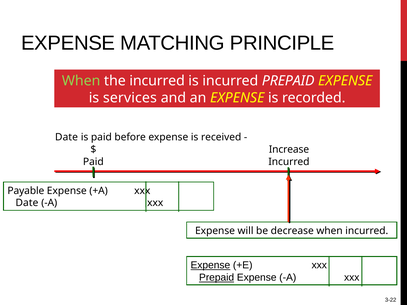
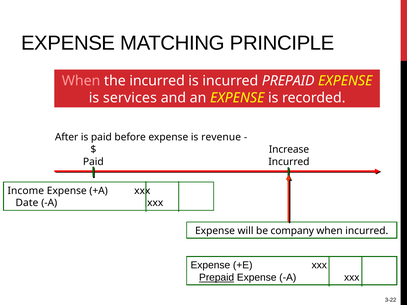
When at (81, 81) colour: light green -> pink
Date at (67, 137): Date -> After
received: received -> revenue
Payable: Payable -> Income
decrease: decrease -> company
Expense at (210, 266) underline: present -> none
